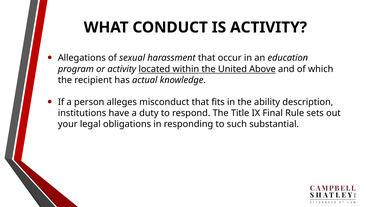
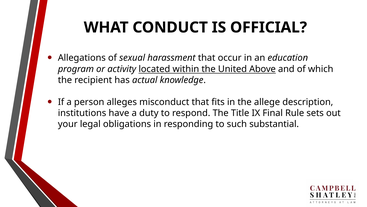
IS ACTIVITY: ACTIVITY -> OFFICIAL
ability: ability -> allege
